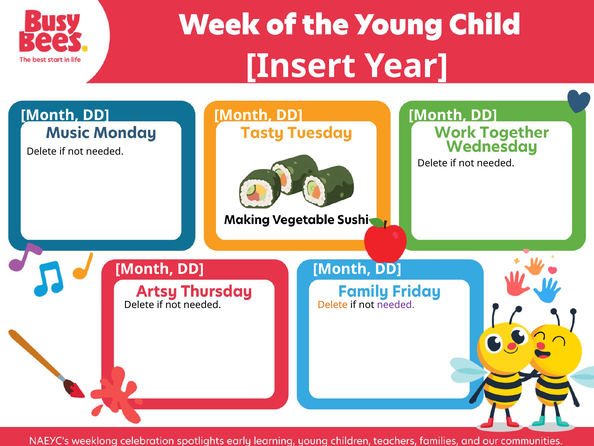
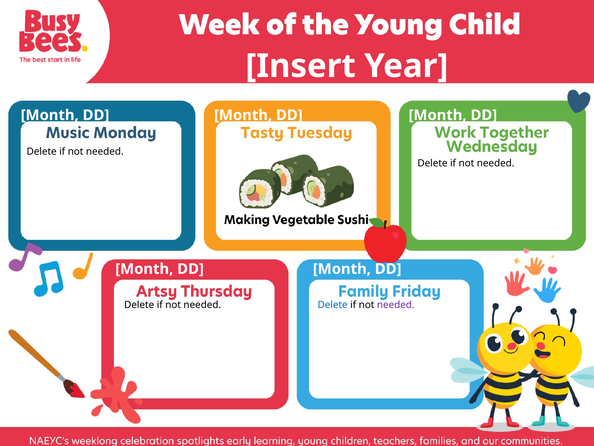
Delete at (333, 305) colour: orange -> blue
